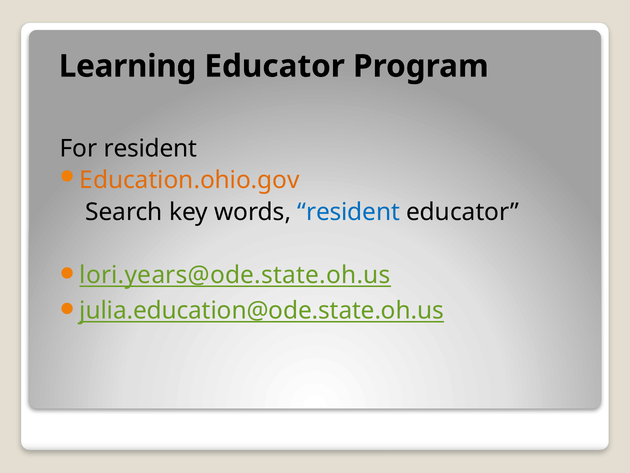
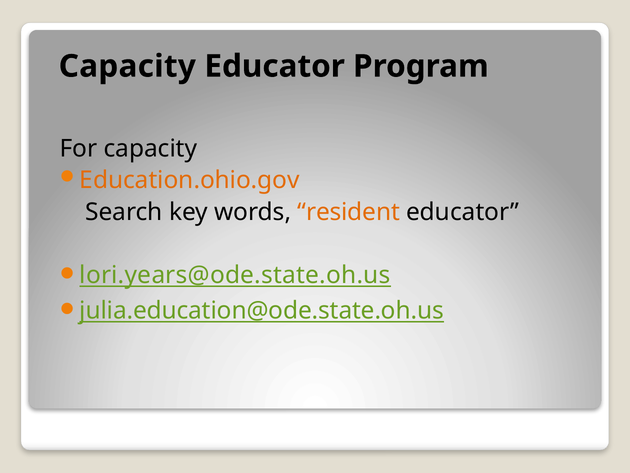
Learning at (128, 66): Learning -> Capacity
For resident: resident -> capacity
resident at (349, 212) colour: blue -> orange
